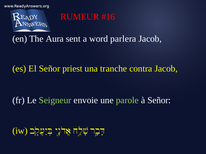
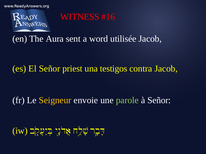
RUMEUR: RUMEUR -> WITNESS
parlera: parlera -> utilisée
tranche: tranche -> testigos
Seigneur colour: light green -> yellow
